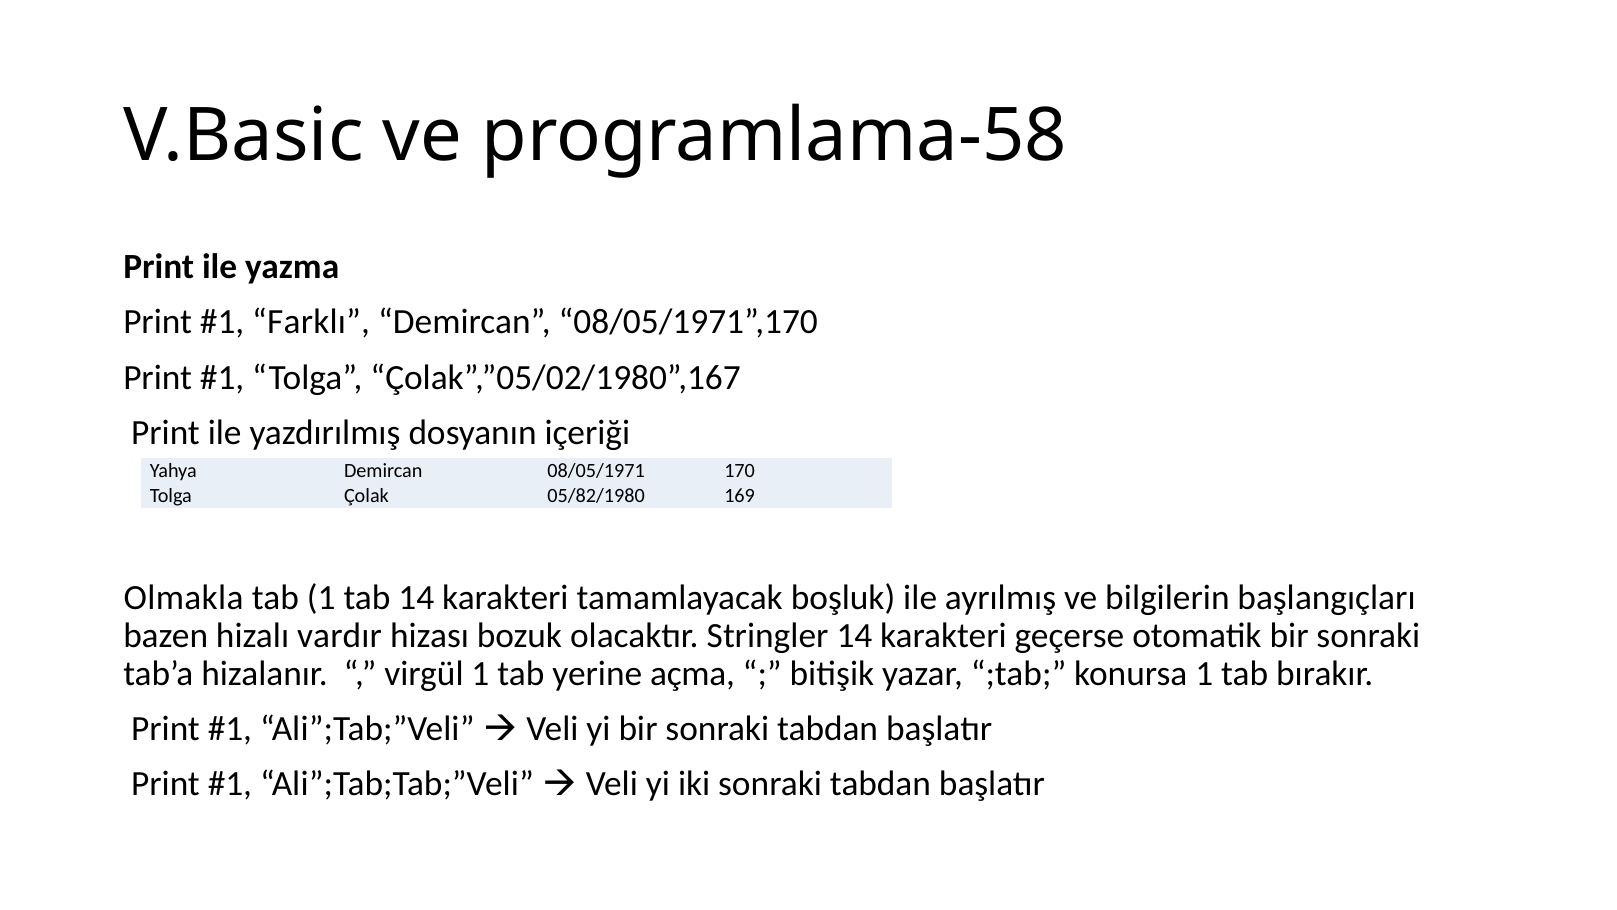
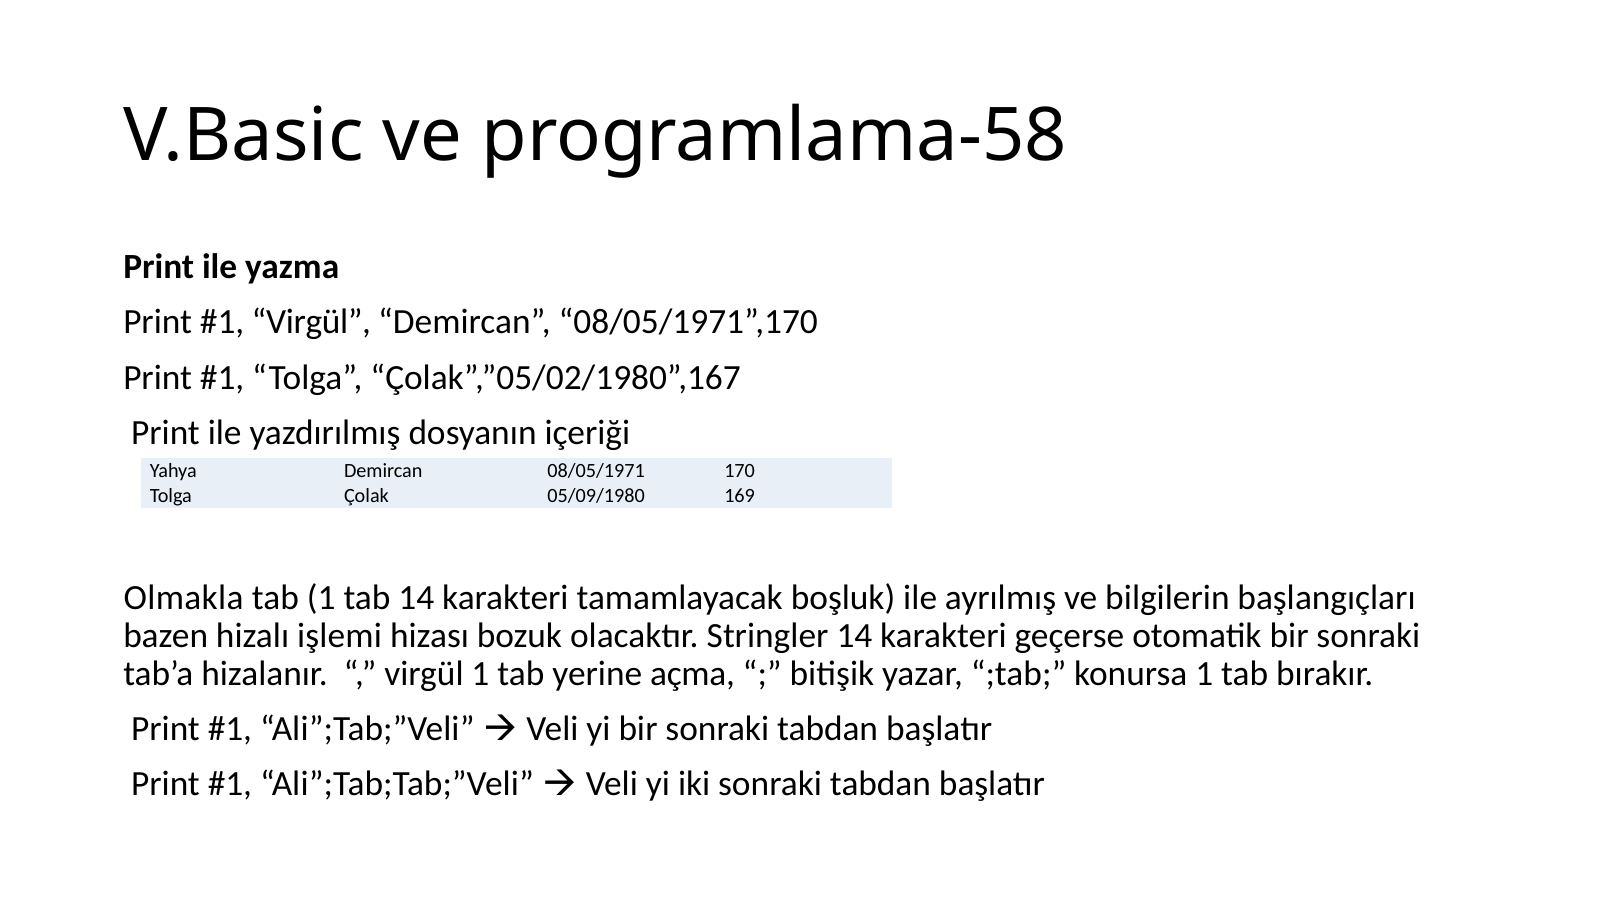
Farklı at (311, 322): Farklı -> Virgül
05/82/1980: 05/82/1980 -> 05/09/1980
vardır: vardır -> işlemi
